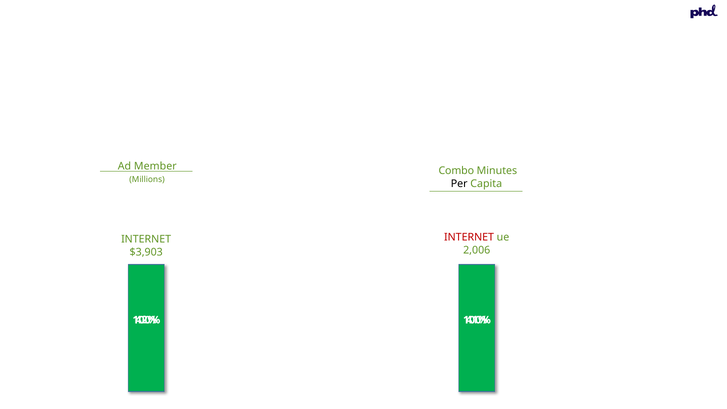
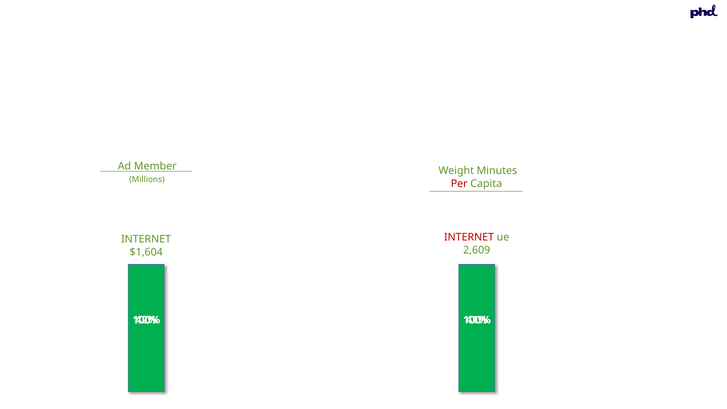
Combo: Combo -> Weight
Per colour: black -> red
2,006: 2,006 -> 2,609
$3,903: $3,903 -> $1,604
